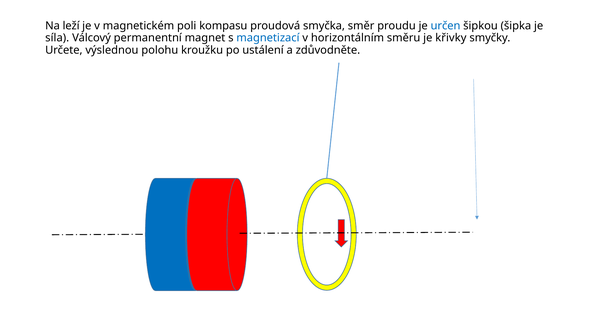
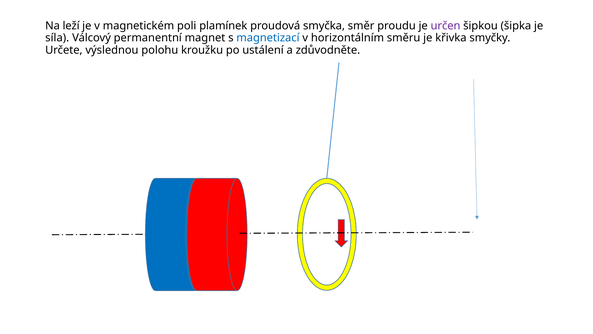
kompasu: kompasu -> plamínek
určen colour: blue -> purple
křivky: křivky -> křivka
